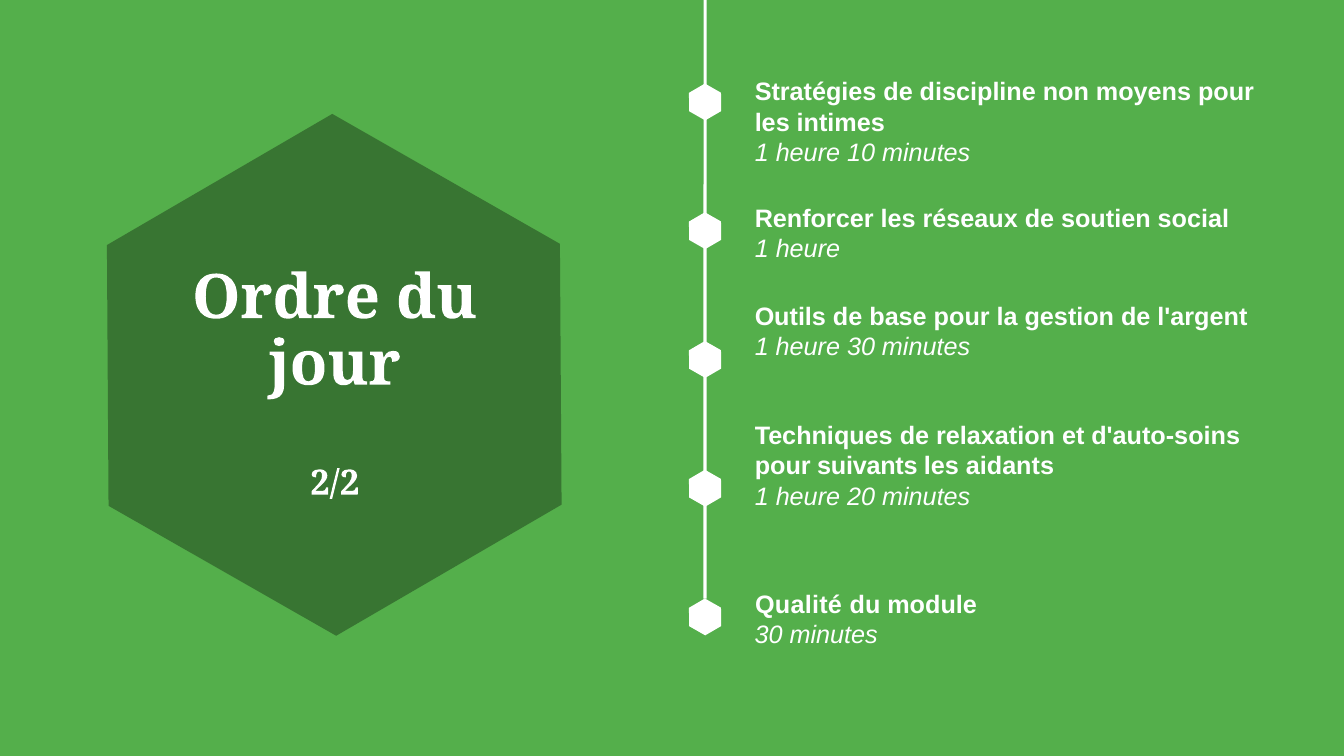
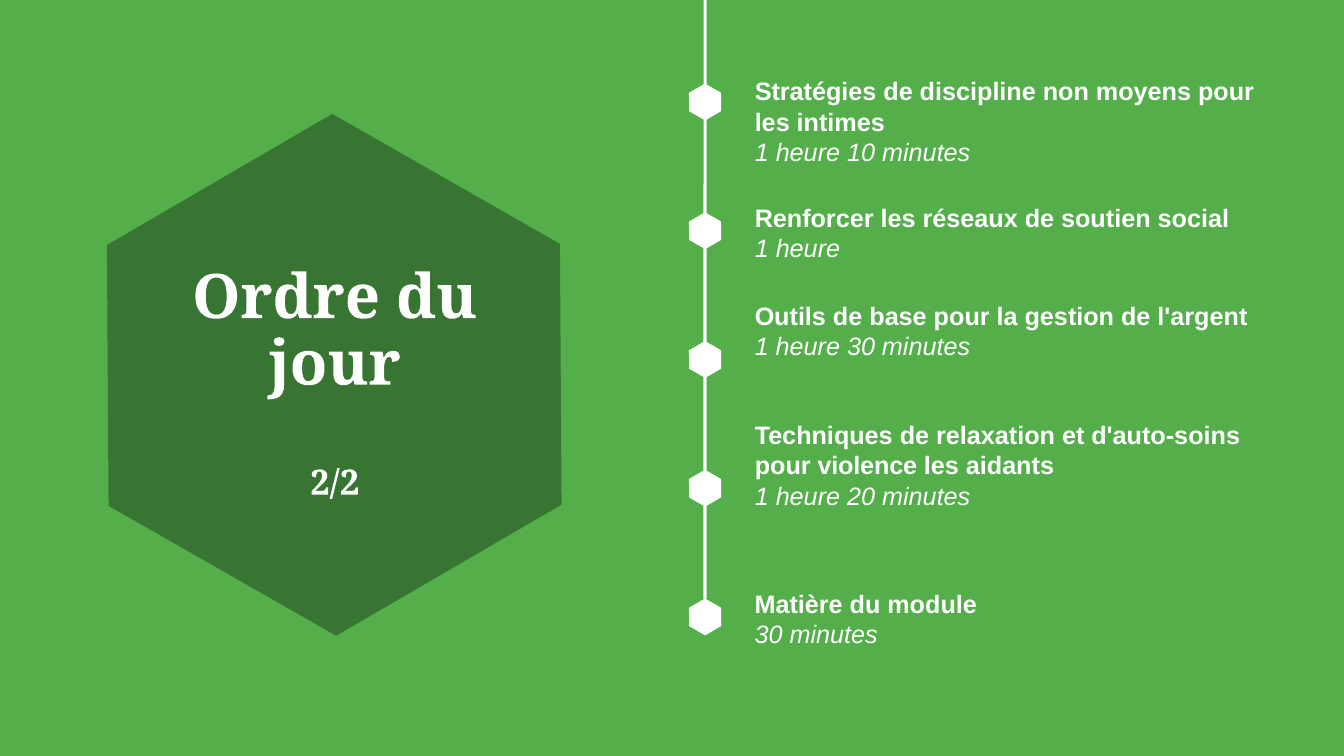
suivants: suivants -> violence
Qualité: Qualité -> Matière
